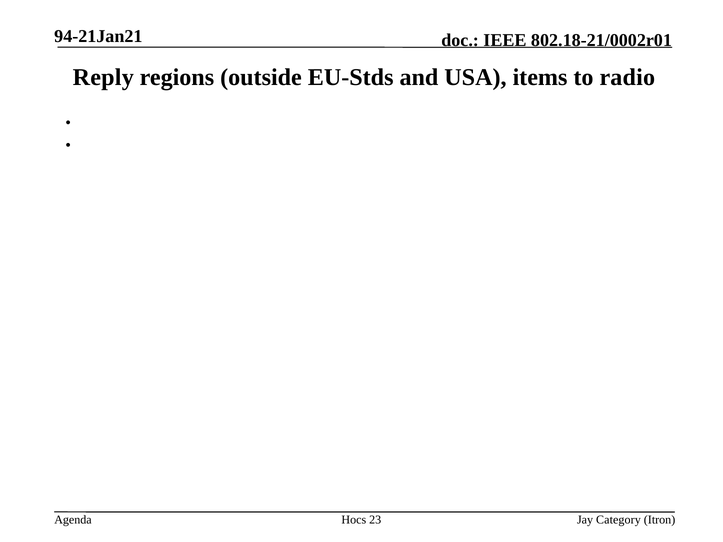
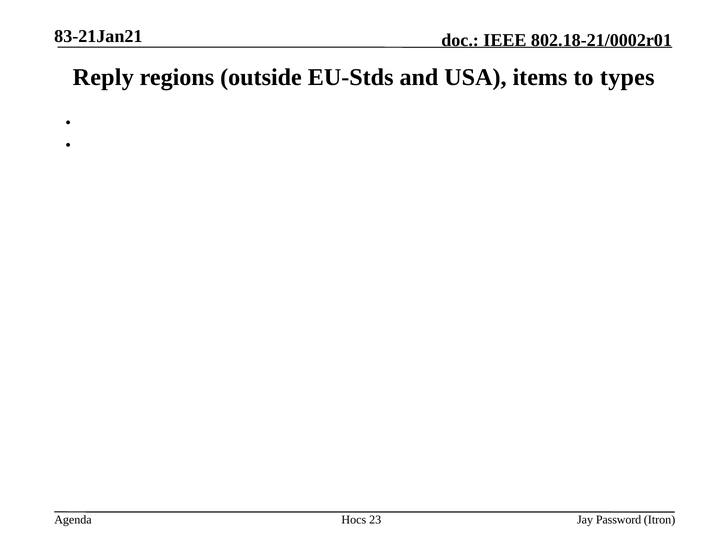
94-21Jan21: 94-21Jan21 -> 83-21Jan21
radio: radio -> types
Category: Category -> Password
